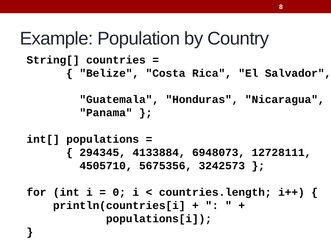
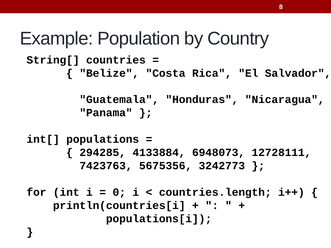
294345: 294345 -> 294285
4505710: 4505710 -> 7423763
3242573: 3242573 -> 3242773
